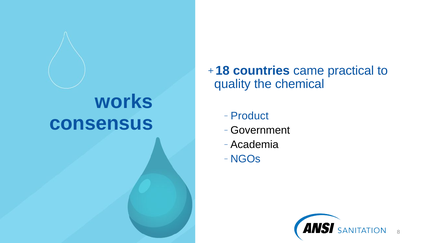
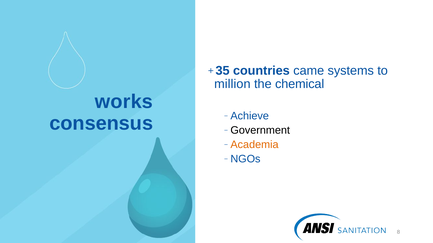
18: 18 -> 35
practical: practical -> systems
quality: quality -> million
Product: Product -> Achieve
Academia colour: black -> orange
